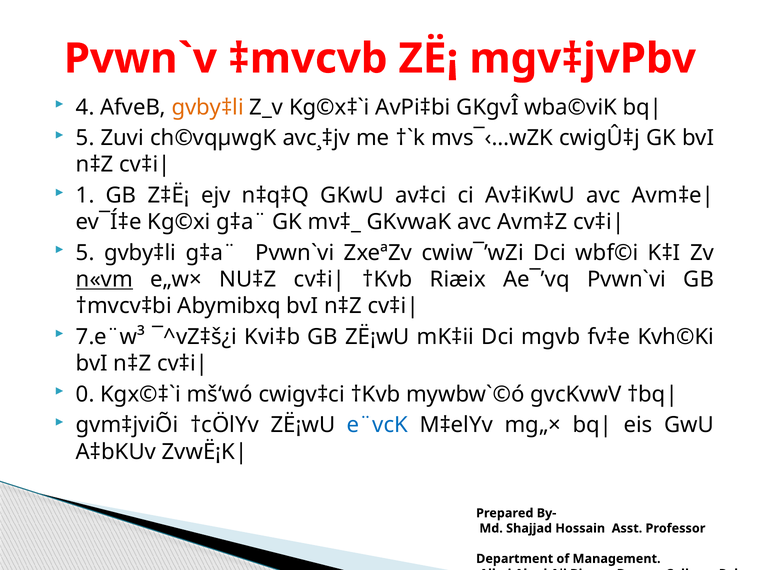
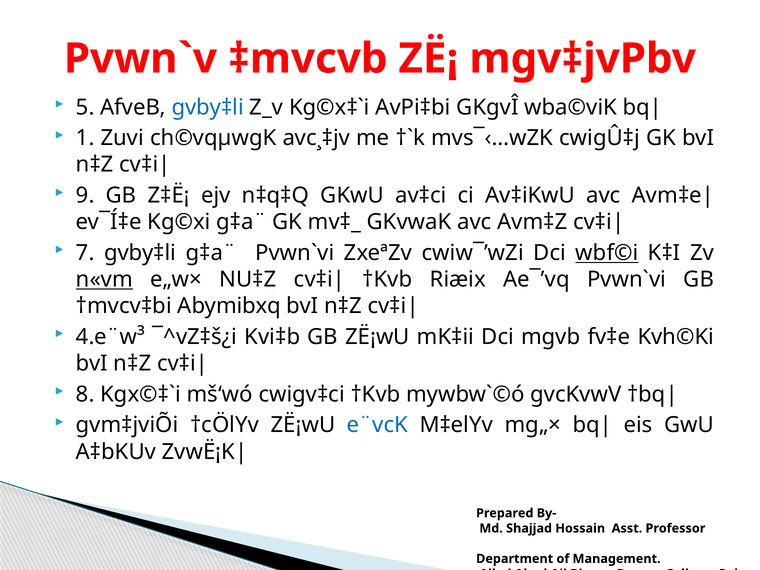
4: 4 -> 5
gvby‡li at (208, 107) colour: orange -> blue
5 at (85, 138): 5 -> 1
1: 1 -> 9
5 at (85, 253): 5 -> 7
wbf©i underline: none -> present
7.e¨w³: 7.e¨w³ -> 4.e¨w³
0: 0 -> 8
